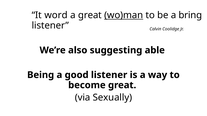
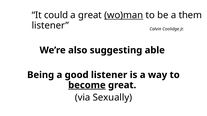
word: word -> could
bring: bring -> them
become underline: none -> present
